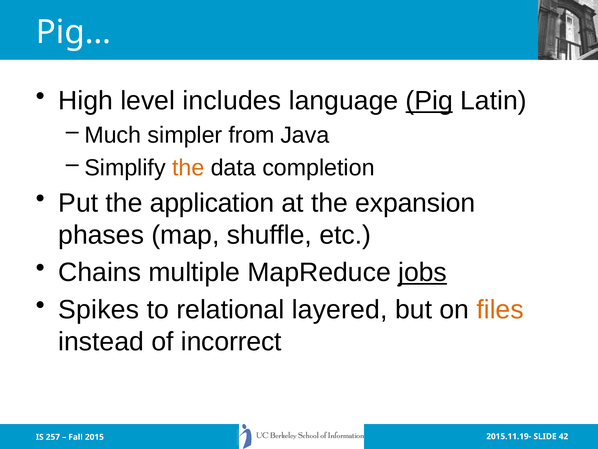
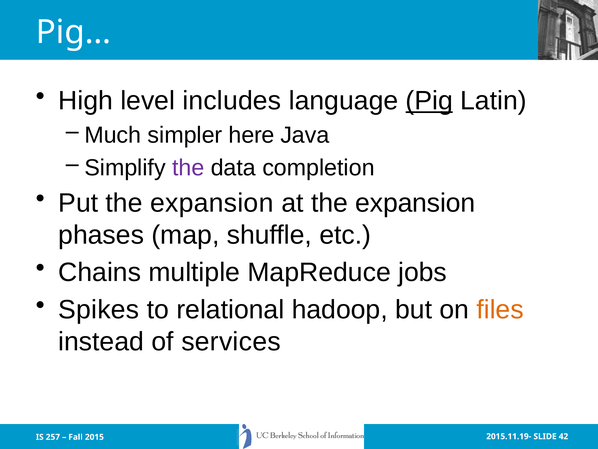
from: from -> here
the at (188, 167) colour: orange -> purple
Put the application: application -> expansion
jobs underline: present -> none
layered: layered -> hadoop
incorrect: incorrect -> services
